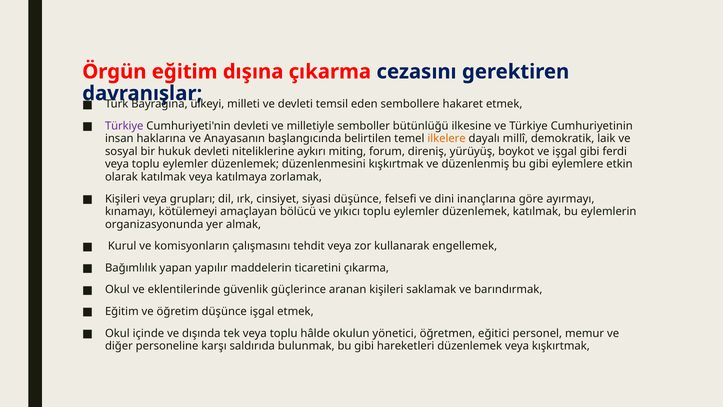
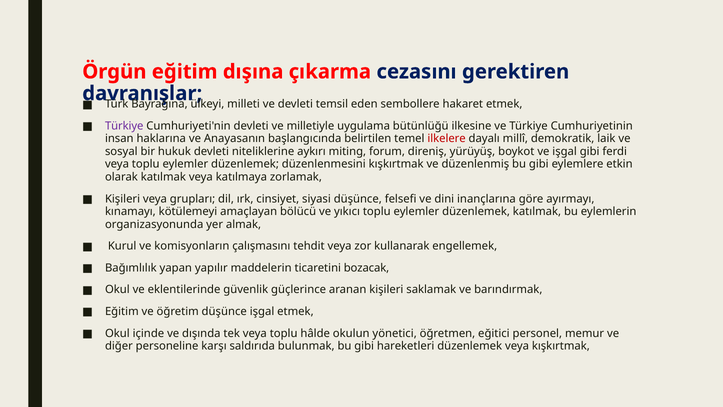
semboller: semboller -> uygulama
ilkelere colour: orange -> red
ticaretini çıkarma: çıkarma -> bozacak
